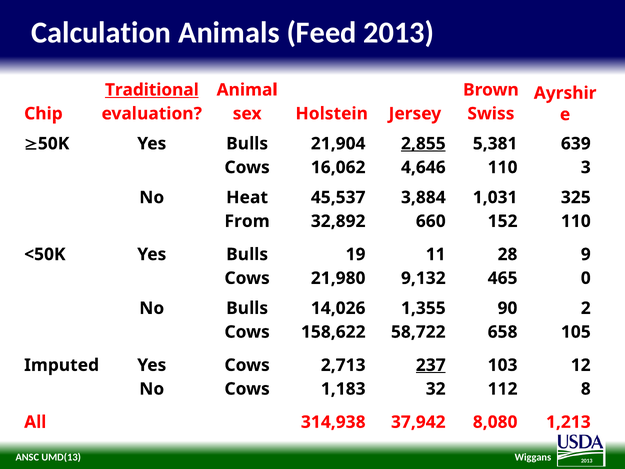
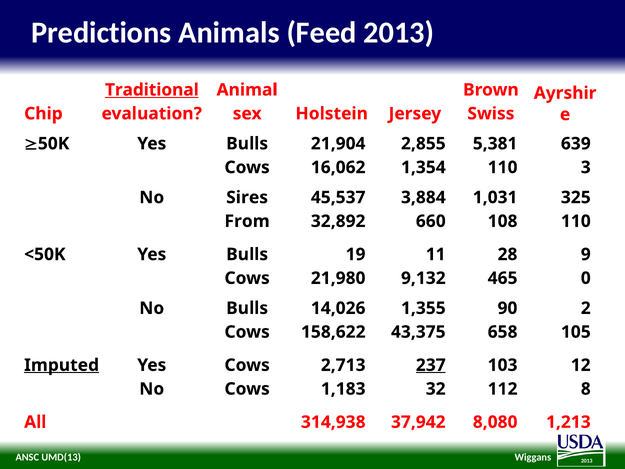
Calculation: Calculation -> Predictions
2,855 underline: present -> none
4,646: 4,646 -> 1,354
Heat: Heat -> Sires
152: 152 -> 108
58,722: 58,722 -> 43,375
Imputed underline: none -> present
